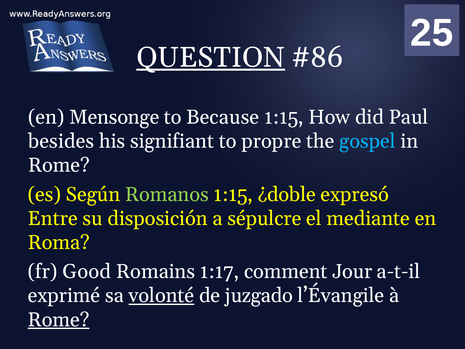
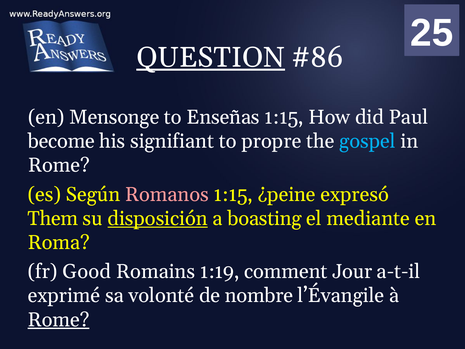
Because: Because -> Enseñas
besides: besides -> become
Romanos colour: light green -> pink
¿doble: ¿doble -> ¿peine
Entre: Entre -> Them
disposición underline: none -> present
sépulcre: sépulcre -> boasting
1:17: 1:17 -> 1:19
volonté underline: present -> none
juzgado: juzgado -> nombre
